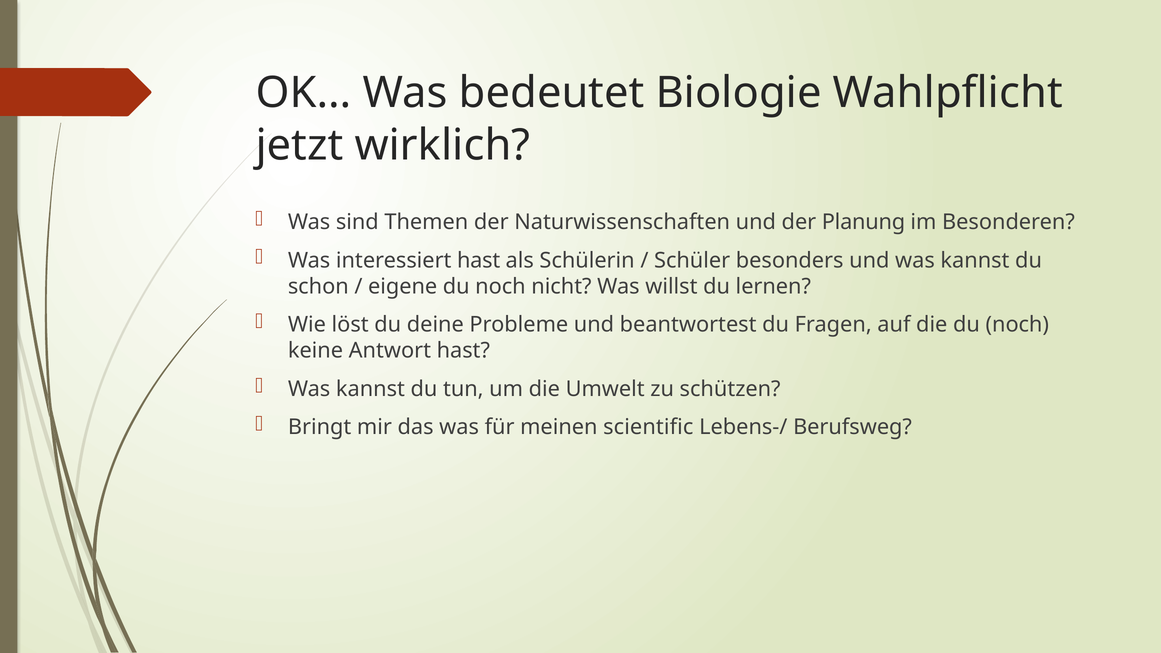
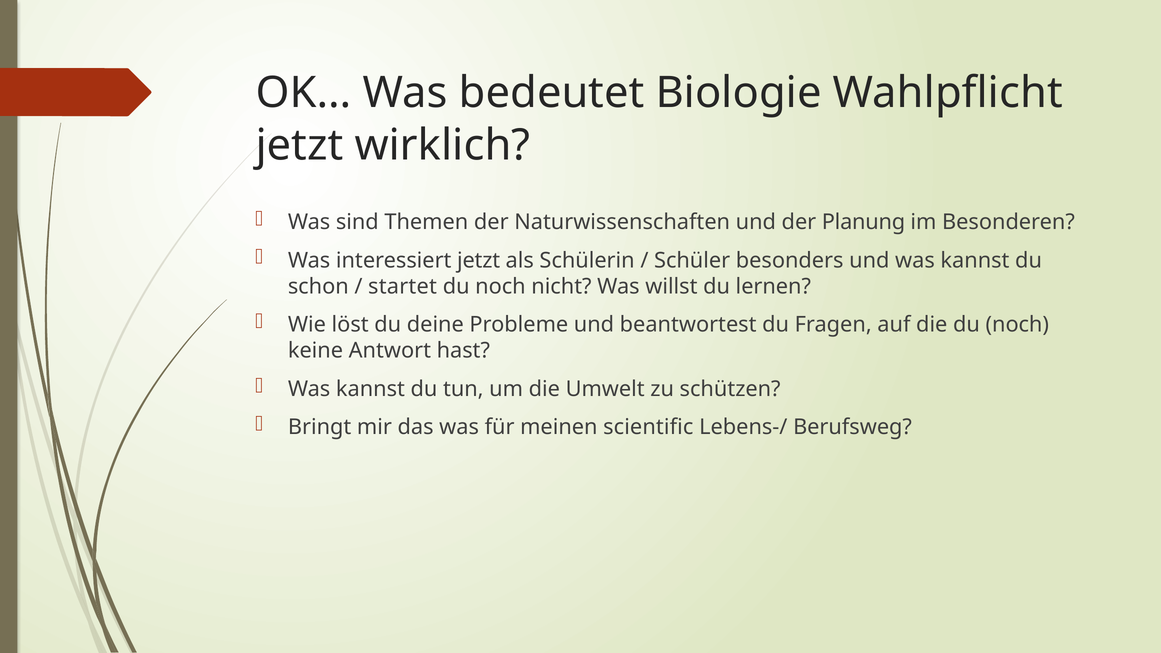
interessiert hast: hast -> jetzt
eigene: eigene -> startet
